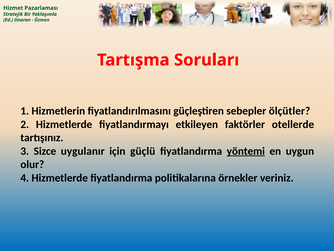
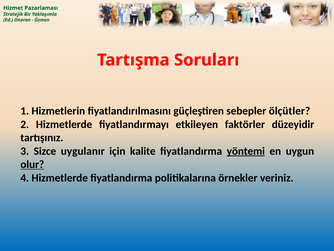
otellerde: otellerde -> düzeyidir
güçlü: güçlü -> kalite
olur underline: none -> present
